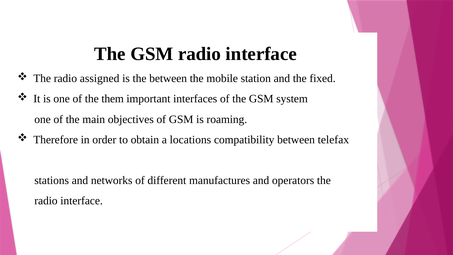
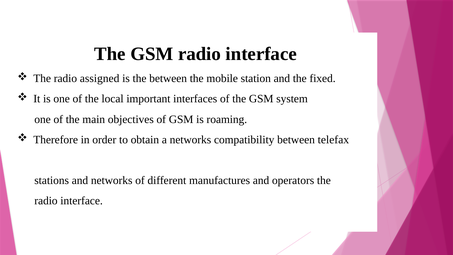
them: them -> local
a locations: locations -> networks
